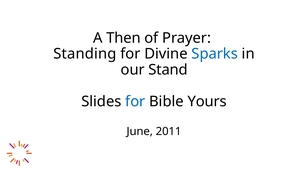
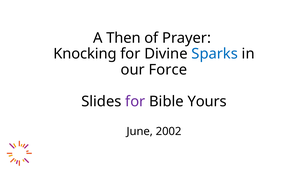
Standing: Standing -> Knocking
Stand: Stand -> Force
for at (135, 102) colour: blue -> purple
2011: 2011 -> 2002
